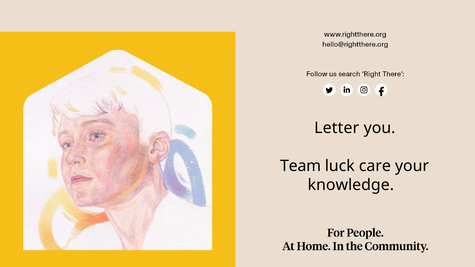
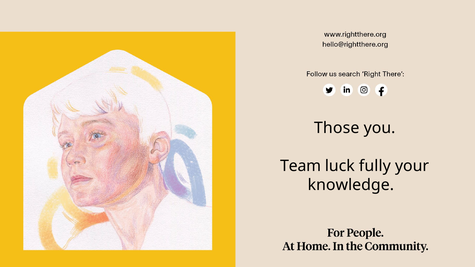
Letter: Letter -> Those
care: care -> fully
